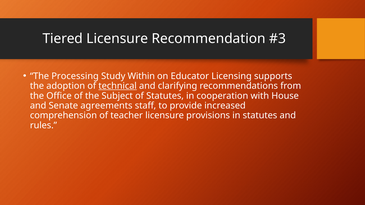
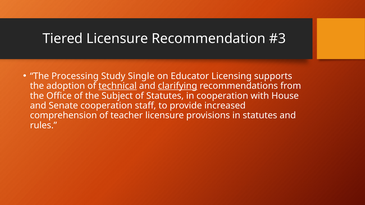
Within: Within -> Single
clarifying underline: none -> present
Senate agreements: agreements -> cooperation
